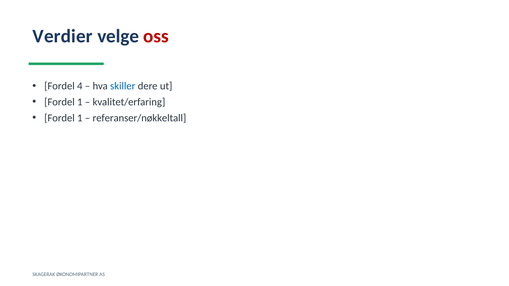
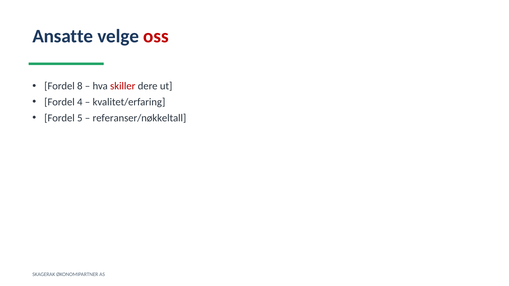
Verdier: Verdier -> Ansatte
4: 4 -> 8
skiller colour: blue -> red
1 at (80, 102): 1 -> 4
1 at (80, 118): 1 -> 5
